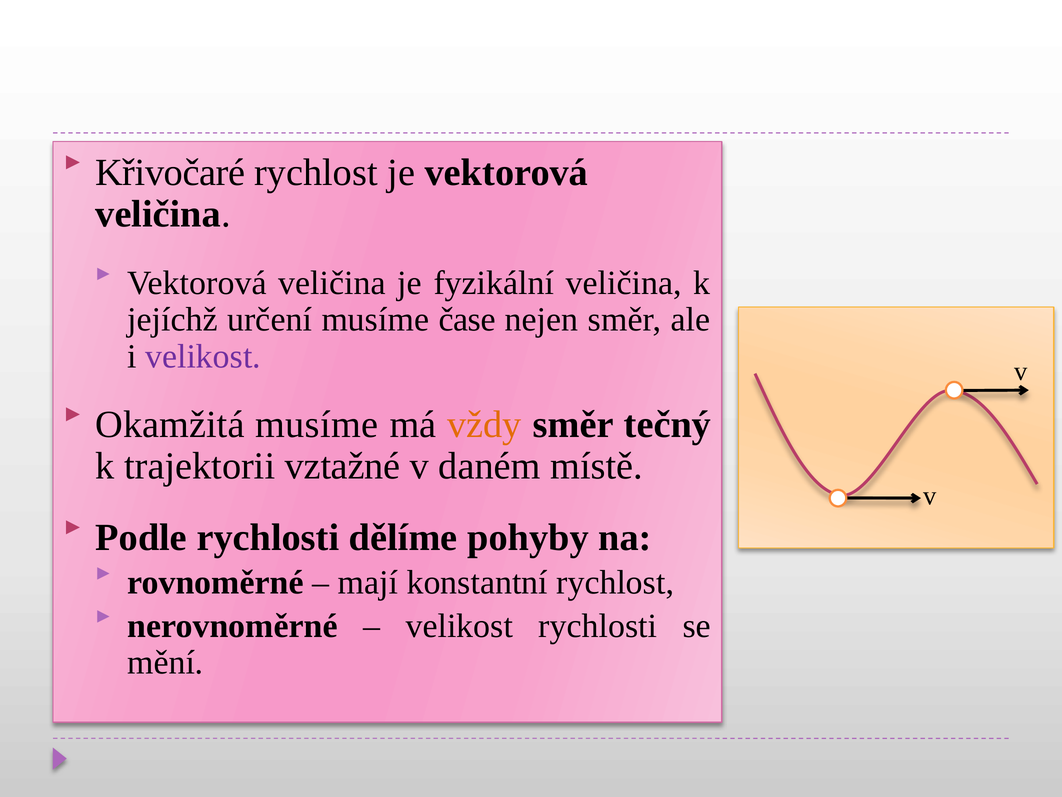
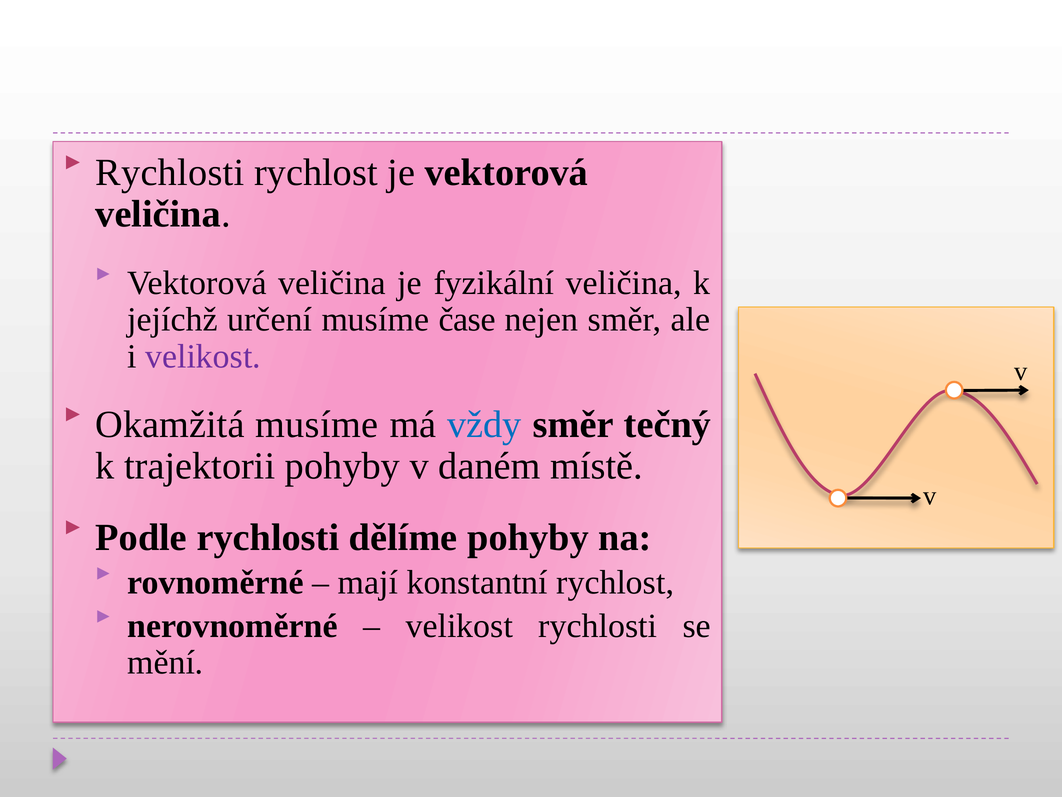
Křivočaré at (170, 173): Křivočaré -> Rychlosti
vždy colour: orange -> blue
trajektorii vztažné: vztažné -> pohyby
